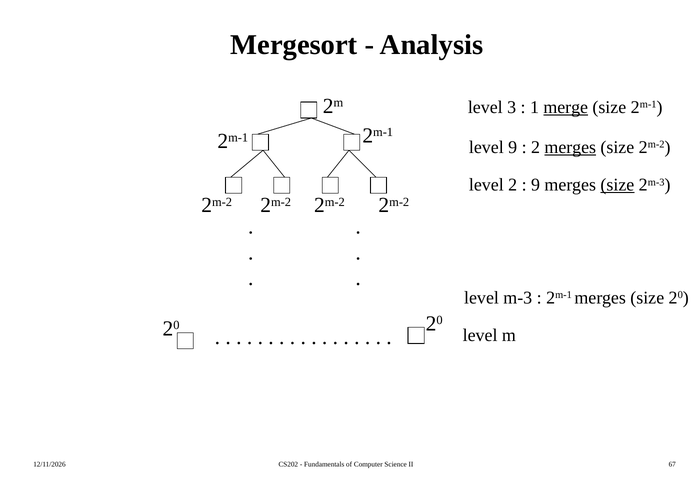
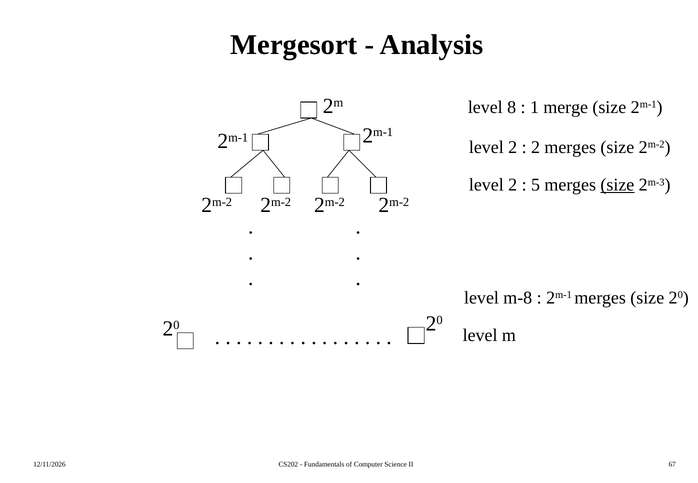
3: 3 -> 8
merge underline: present -> none
9 at (513, 148): 9 -> 2
merges at (570, 148) underline: present -> none
9 at (536, 185): 9 -> 5
m-3: m-3 -> m-8
